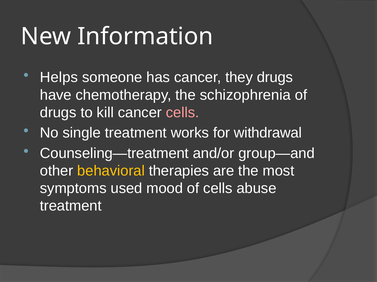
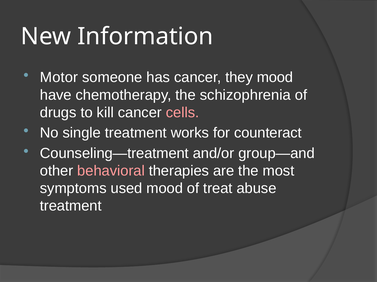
Helps: Helps -> Motor
they drugs: drugs -> mood
withdrawal: withdrawal -> counteract
behavioral colour: yellow -> pink
of cells: cells -> treat
